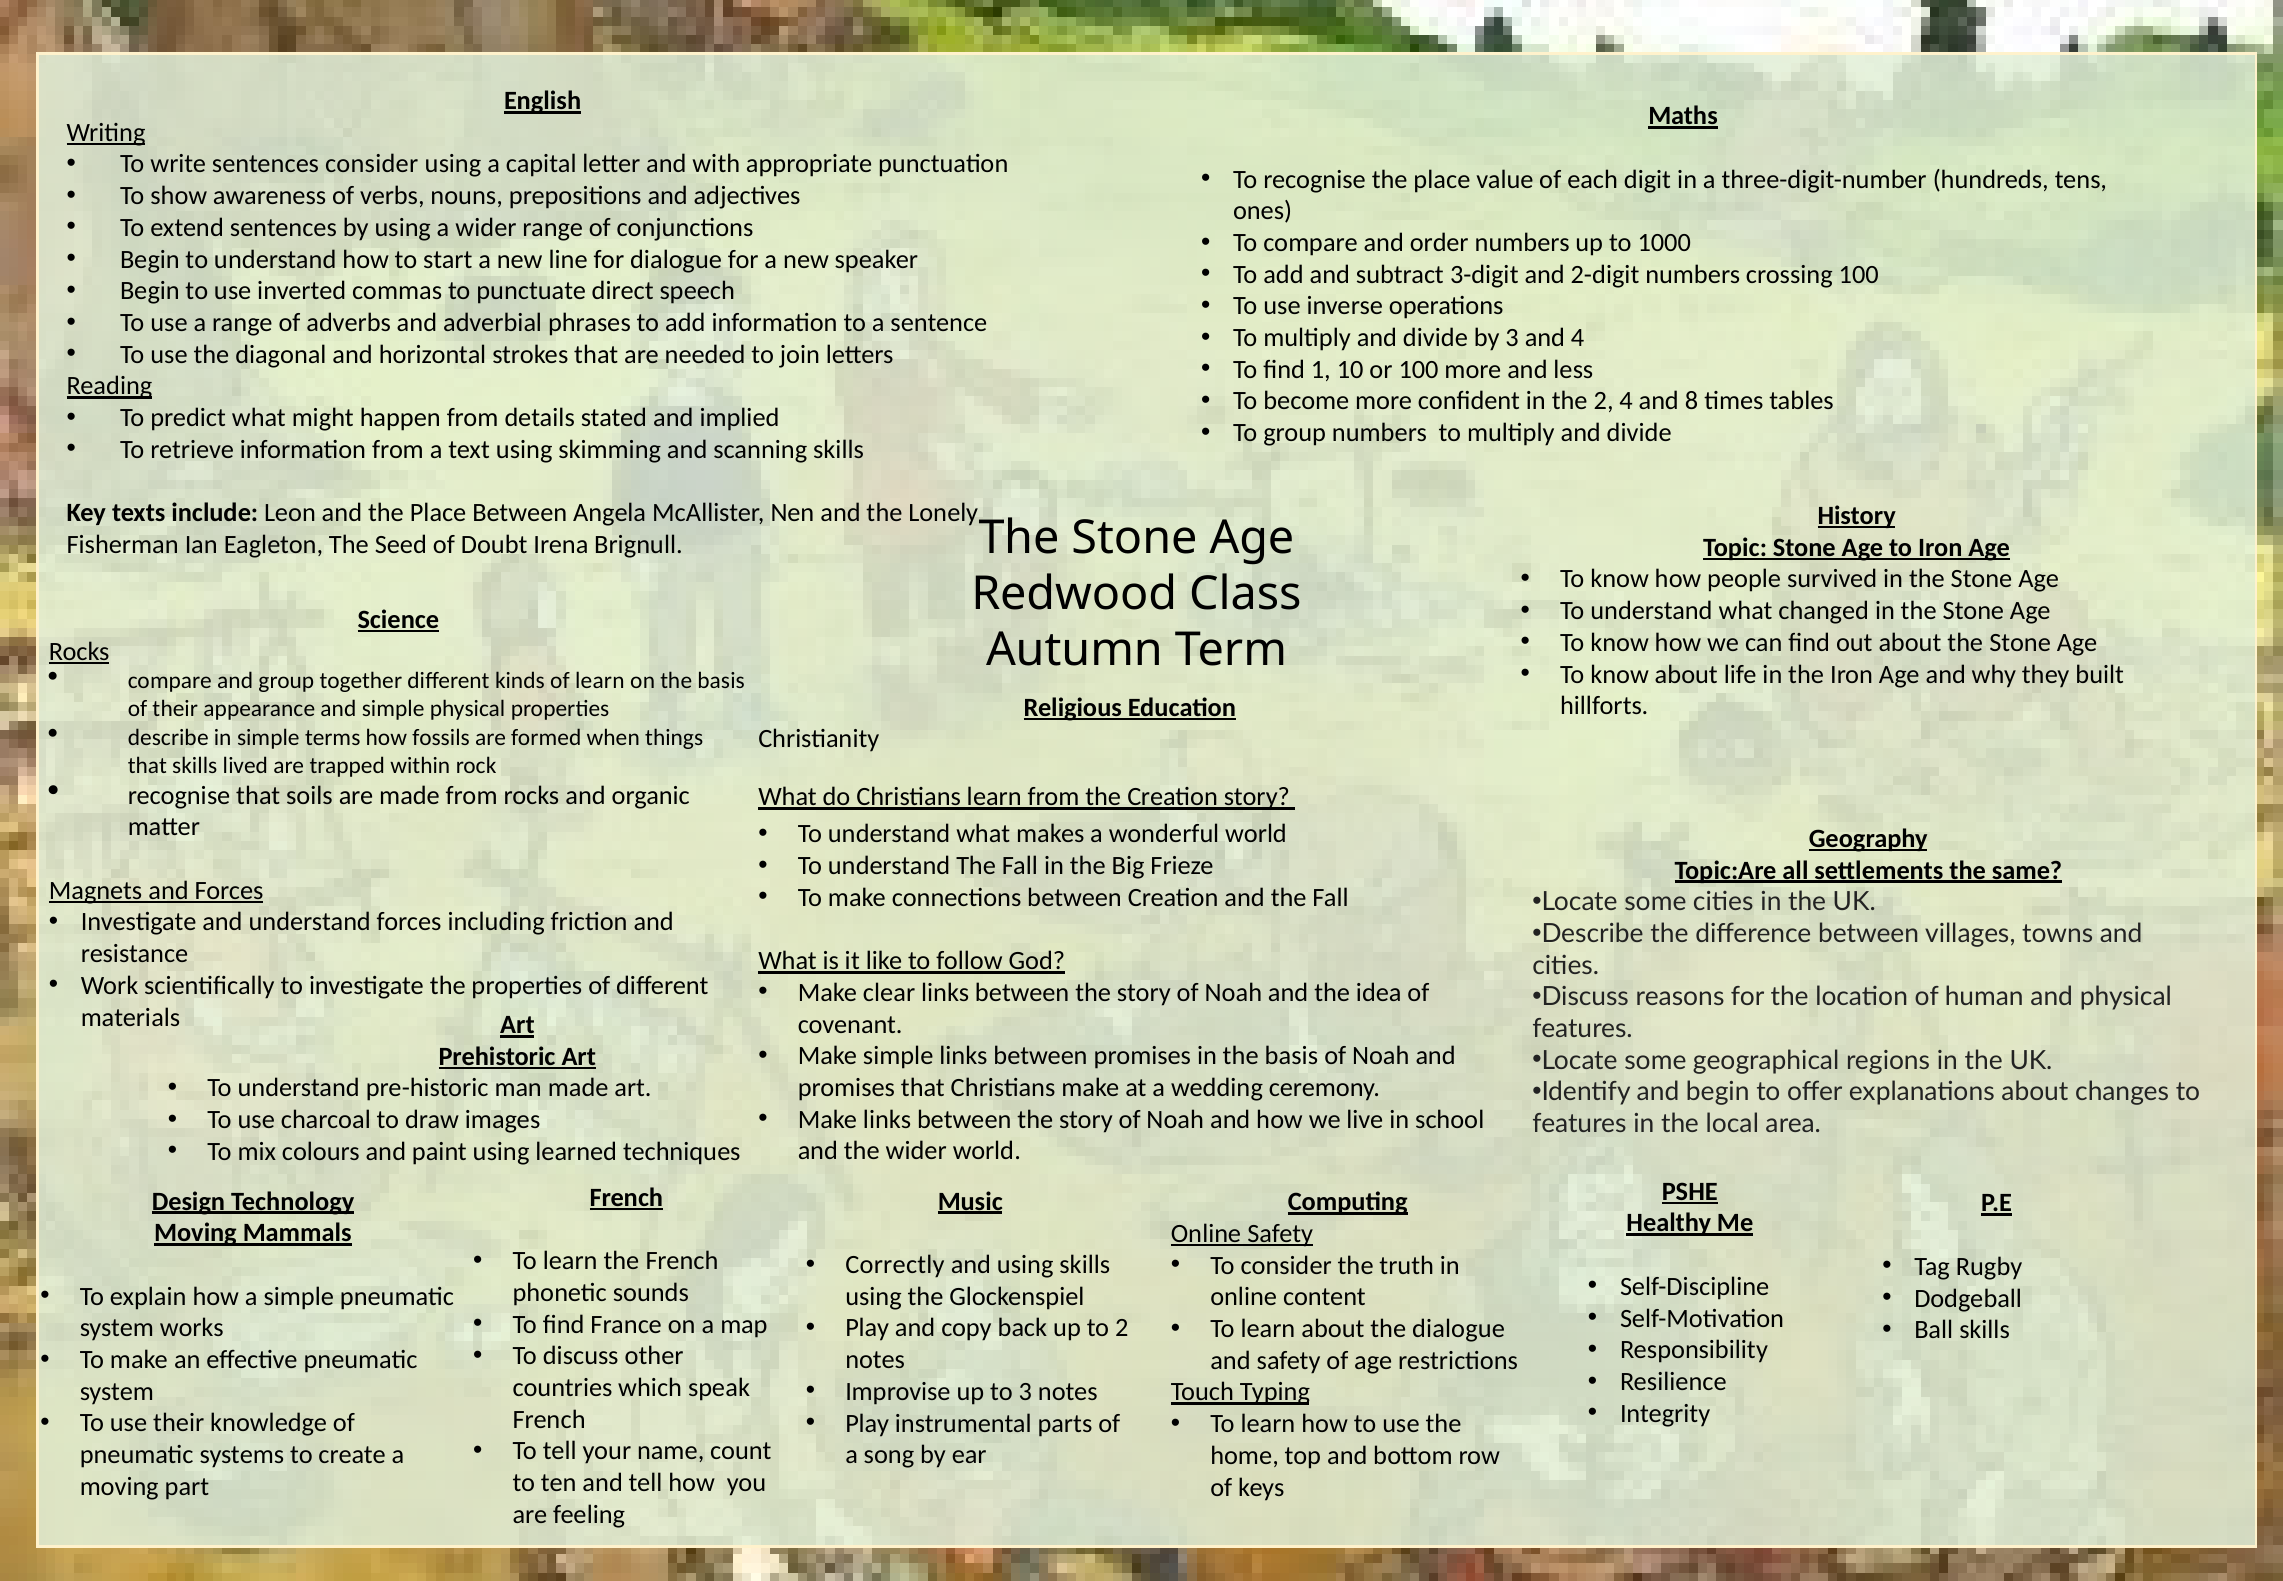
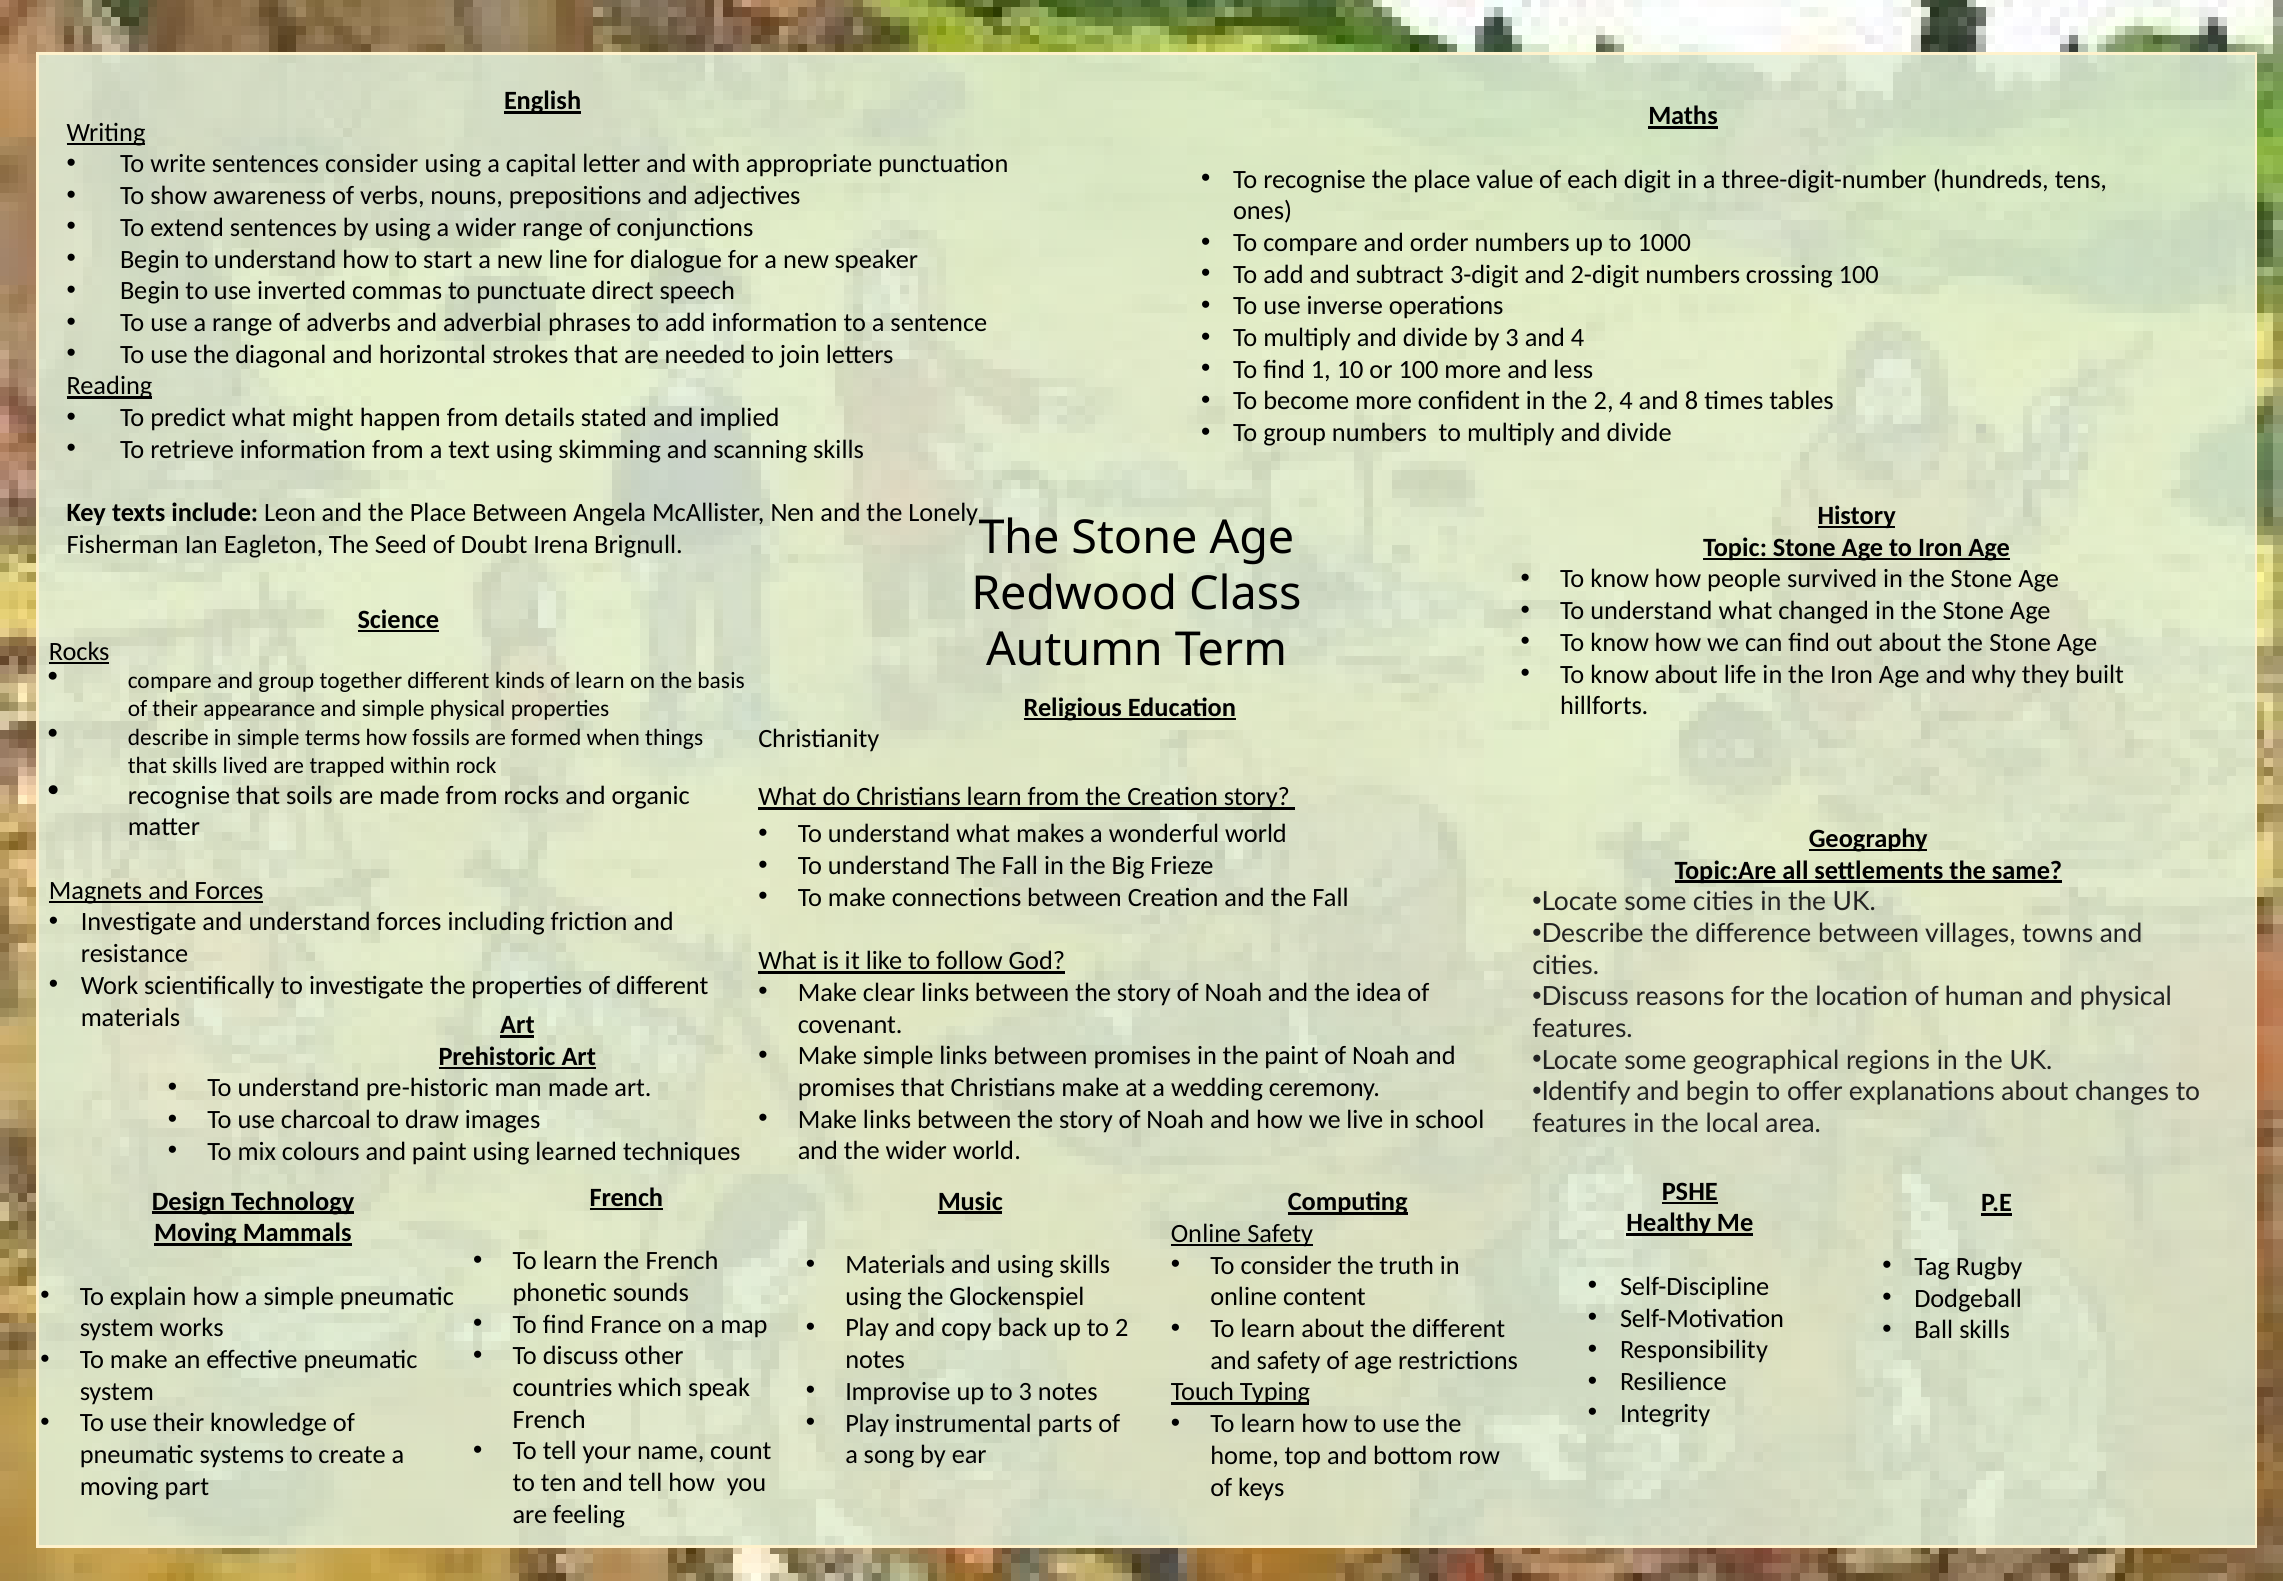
in the basis: basis -> paint
Correctly at (895, 1264): Correctly -> Materials
the dialogue: dialogue -> different
